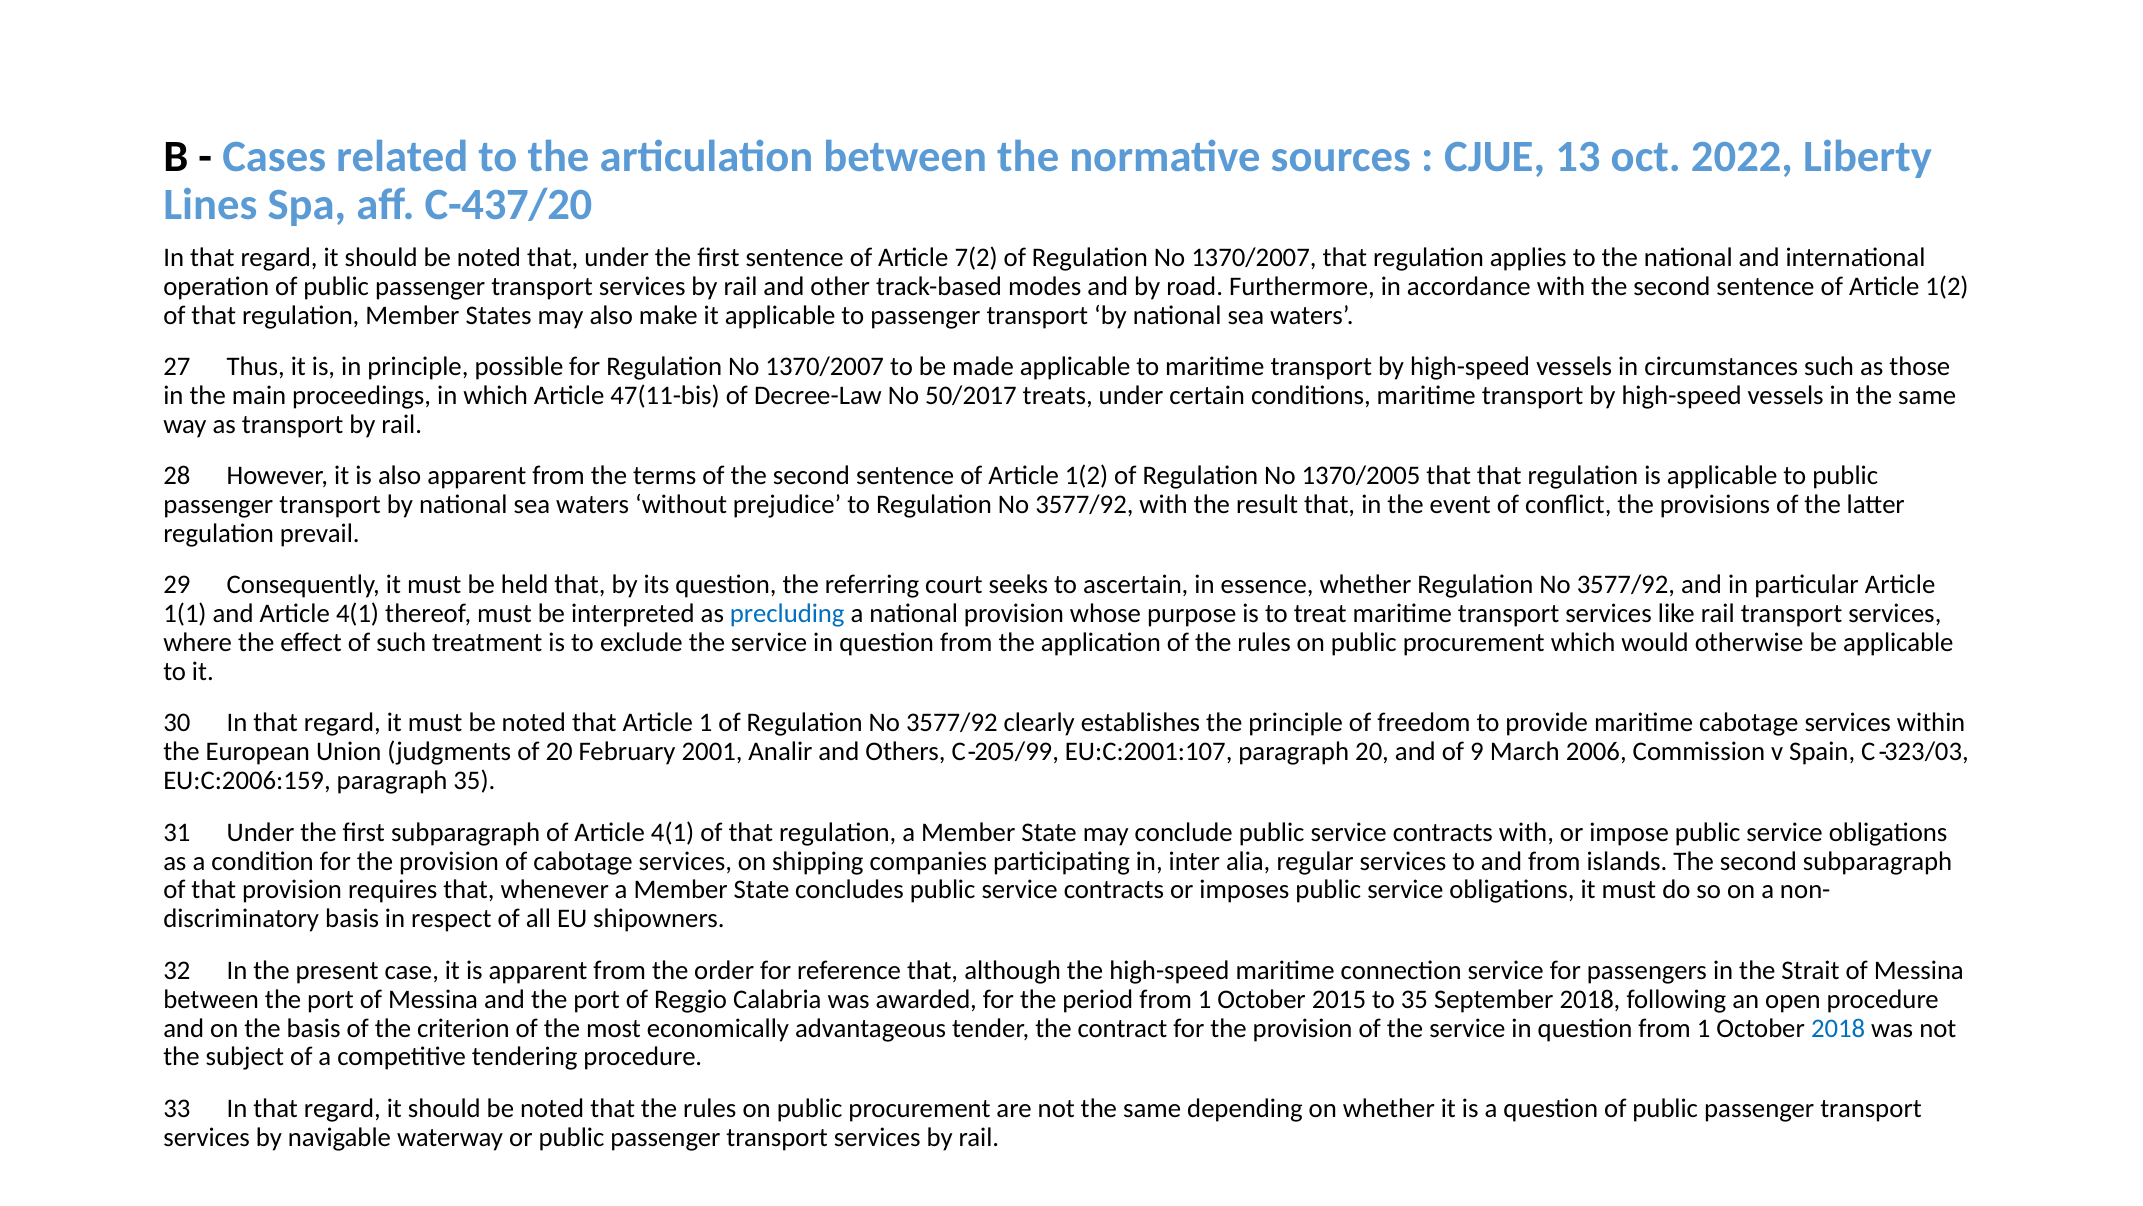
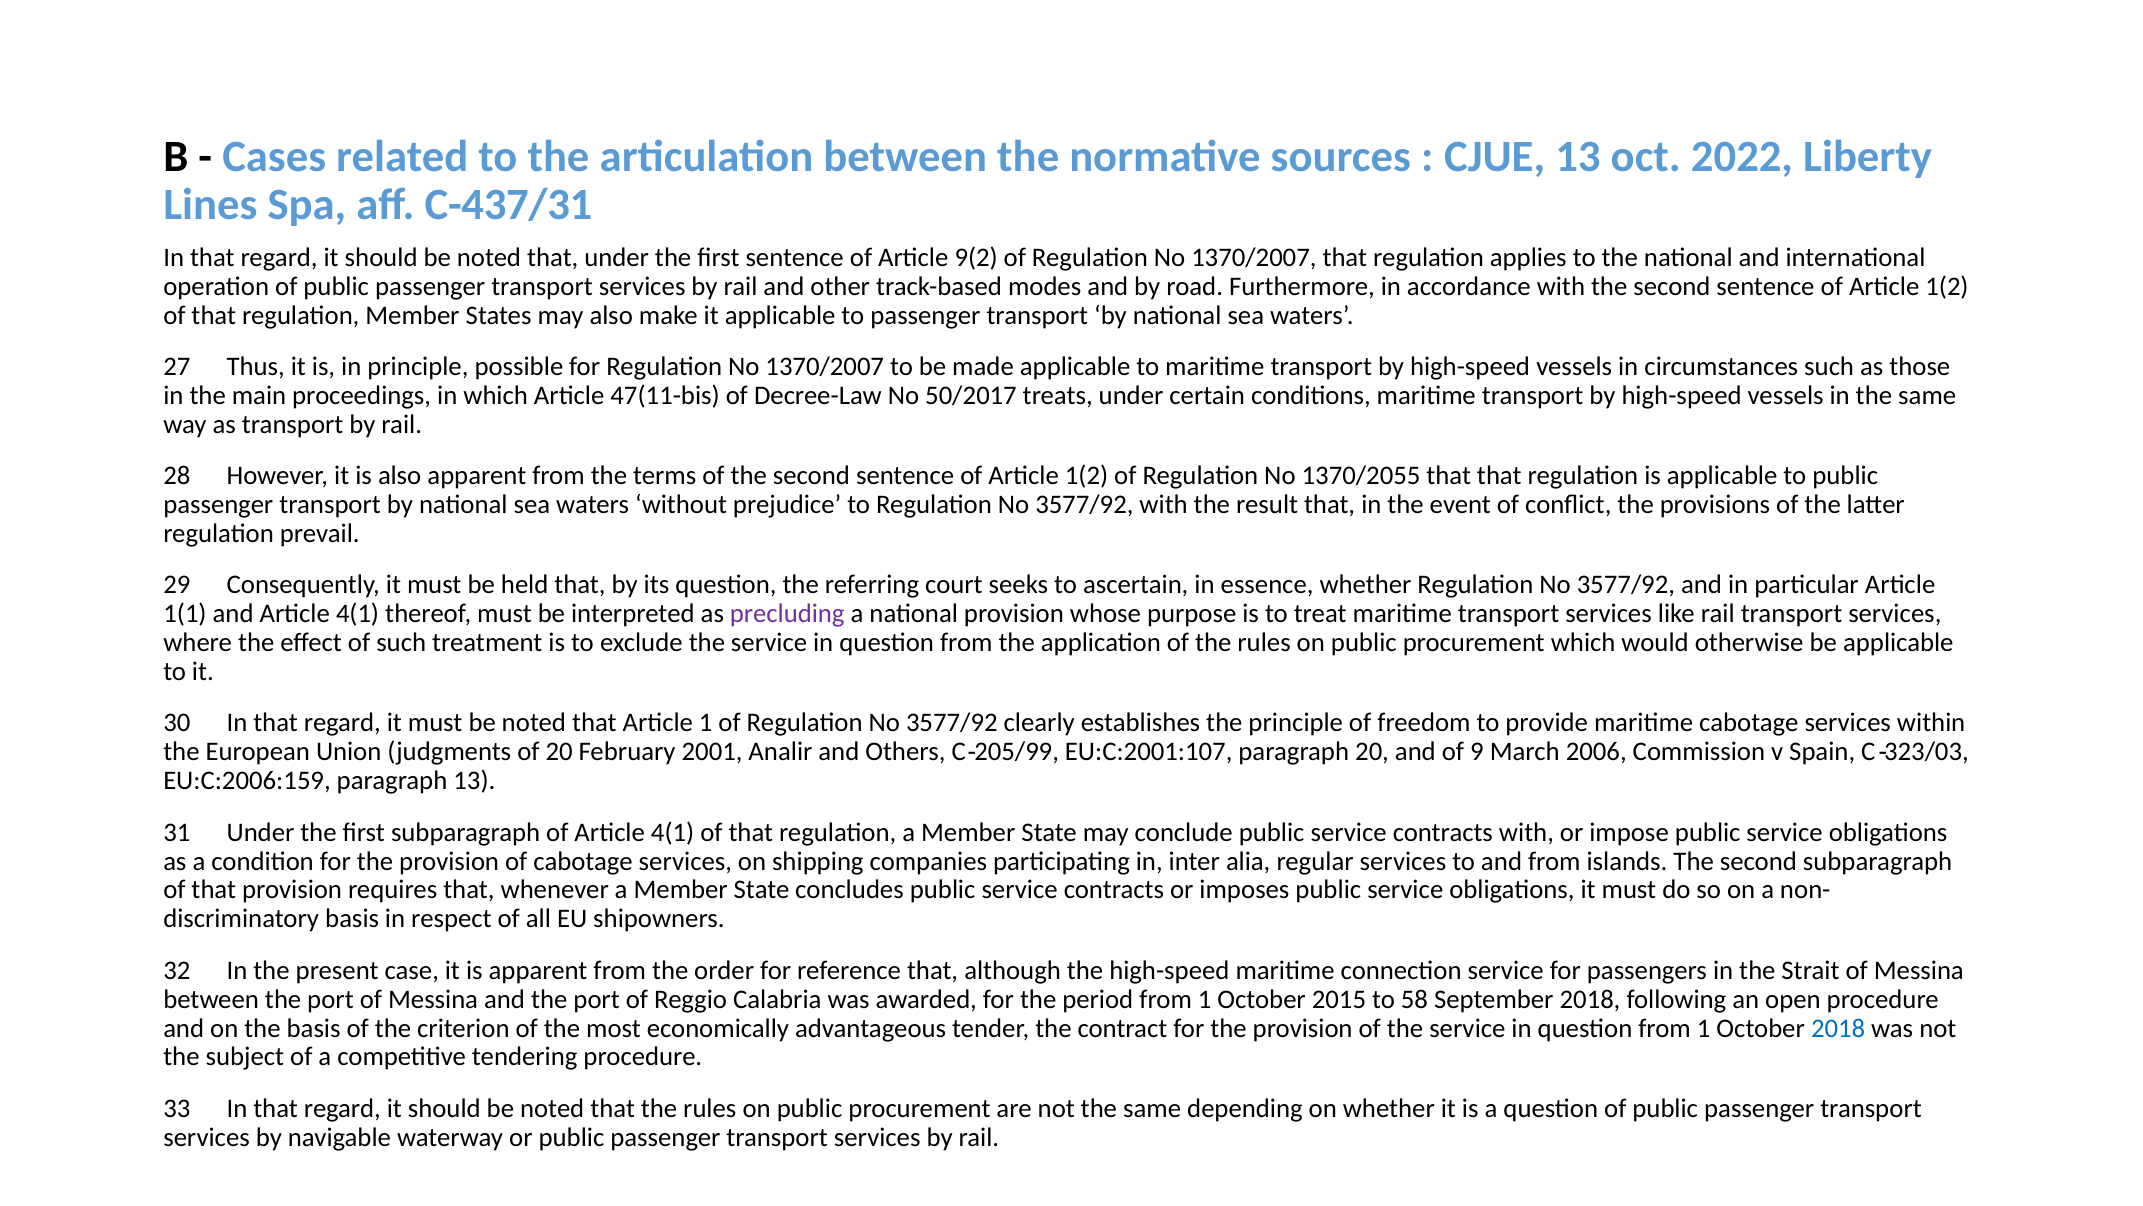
C-437/20: C-437/20 -> C-437/31
7(2: 7(2 -> 9(2
1370/2005: 1370/2005 -> 1370/2055
precluding colour: blue -> purple
paragraph 35: 35 -> 13
to 35: 35 -> 58
